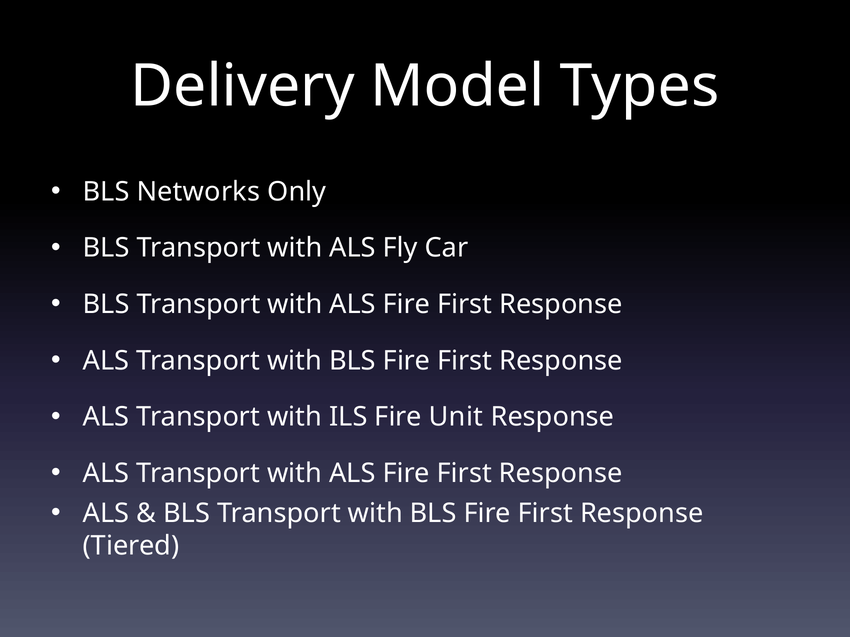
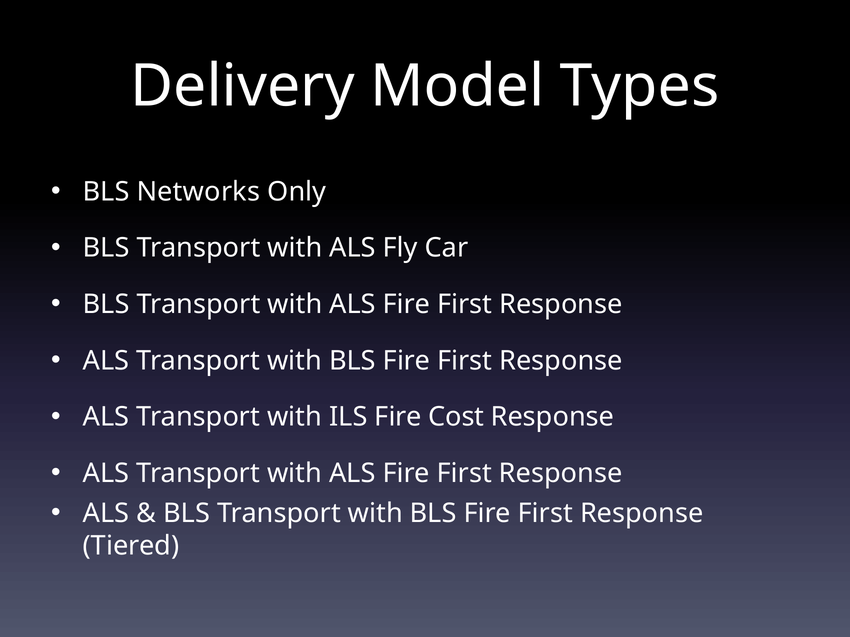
Unit: Unit -> Cost
